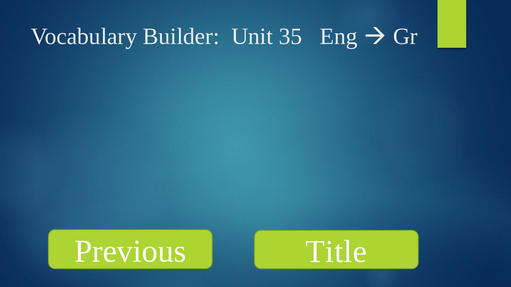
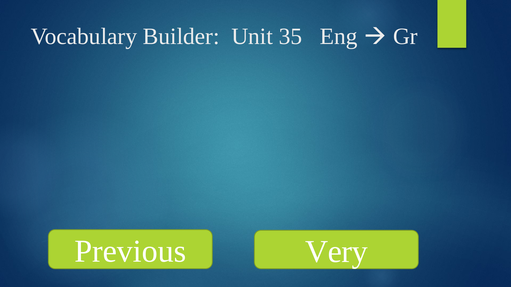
Title: Title -> Very
